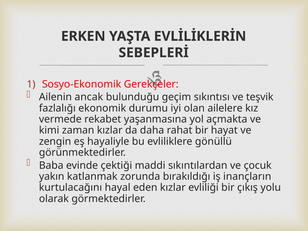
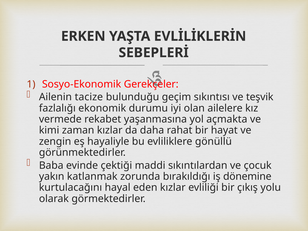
ancak: ancak -> tacize
inançların: inançların -> dönemine
